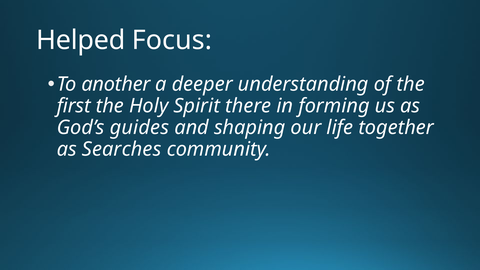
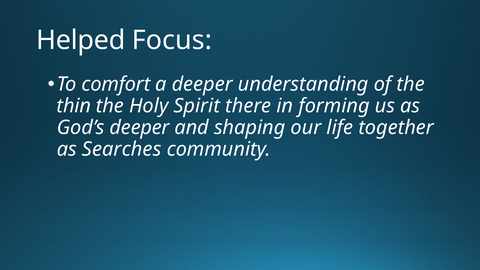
another: another -> comfort
first: first -> thin
God’s guides: guides -> deeper
